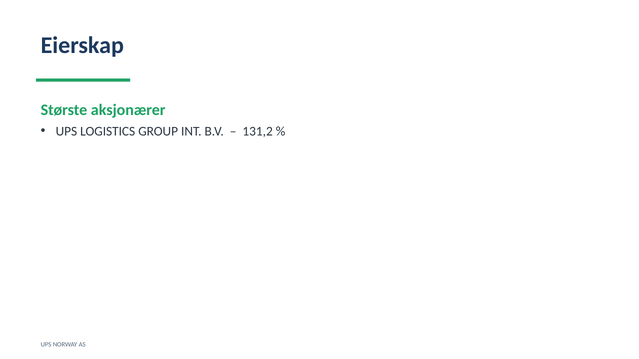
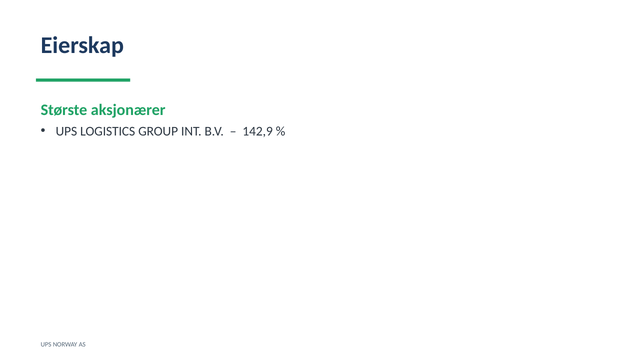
131,2: 131,2 -> 142,9
